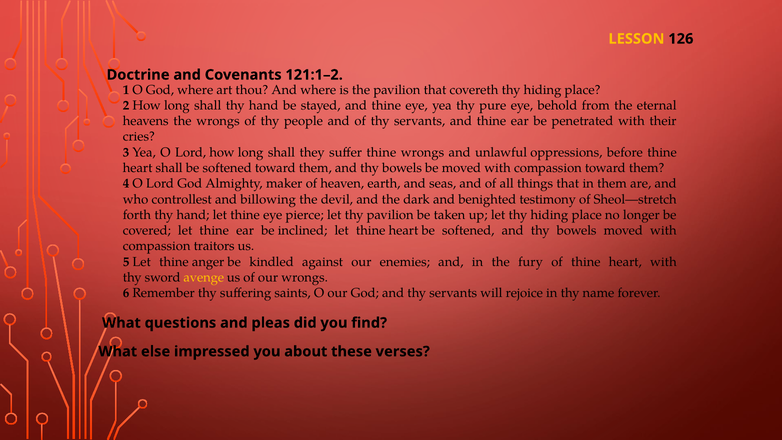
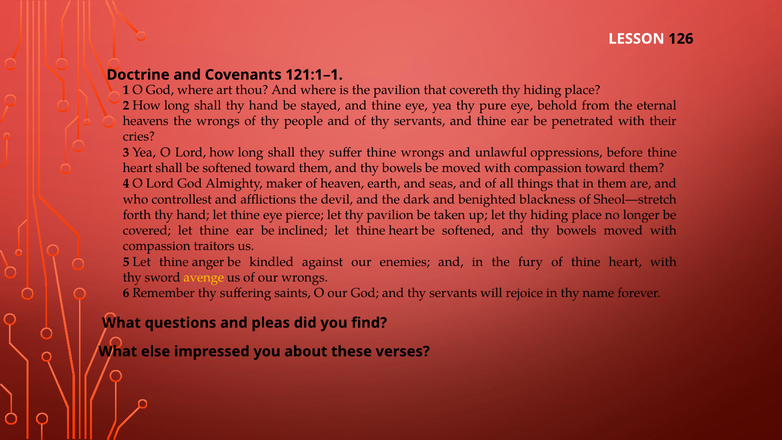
LESSON colour: yellow -> white
121:1–2: 121:1–2 -> 121:1–1
billowing: billowing -> afflictions
testimony: testimony -> blackness
